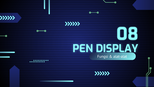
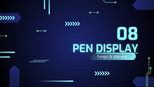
DISPLAY underline: none -> present
